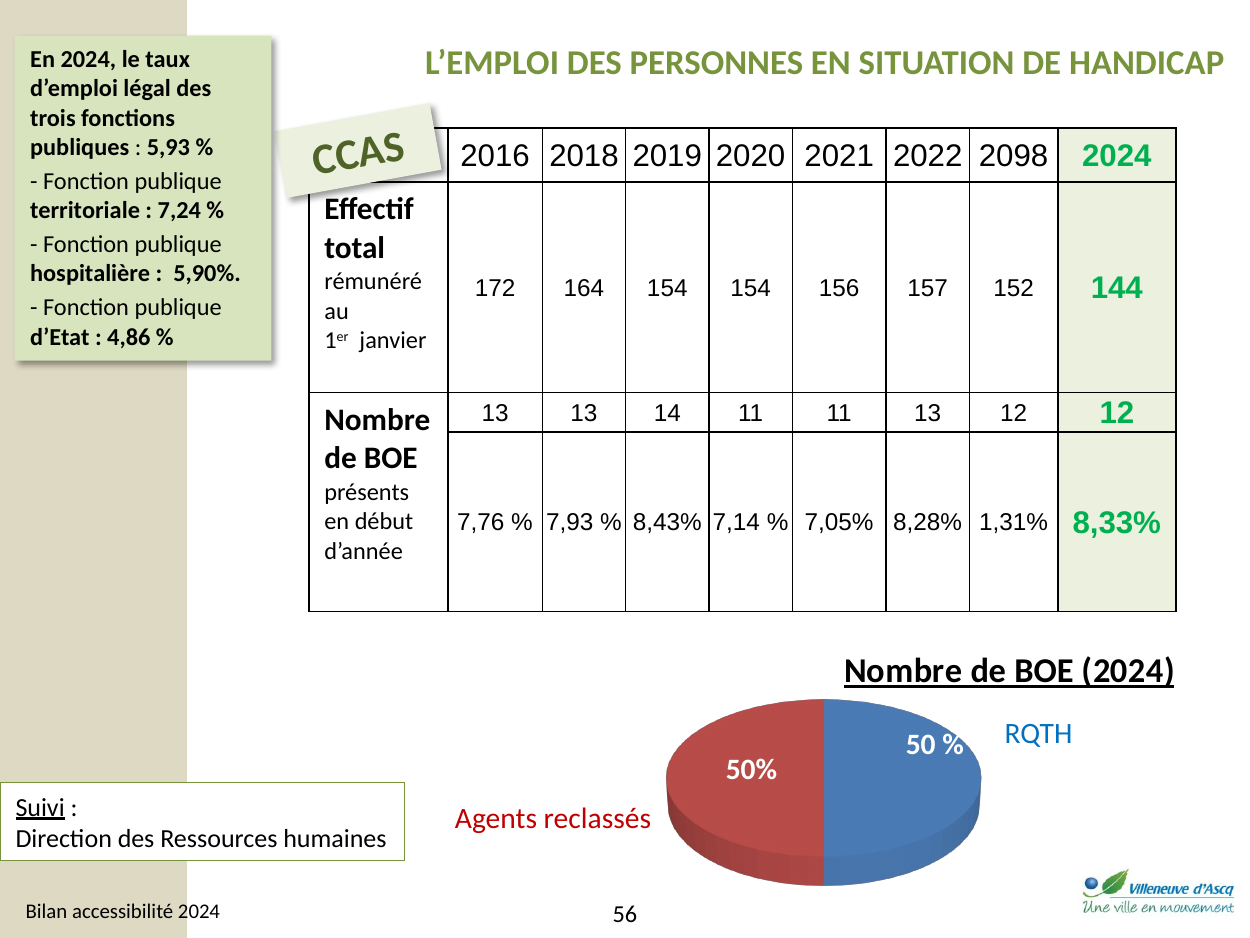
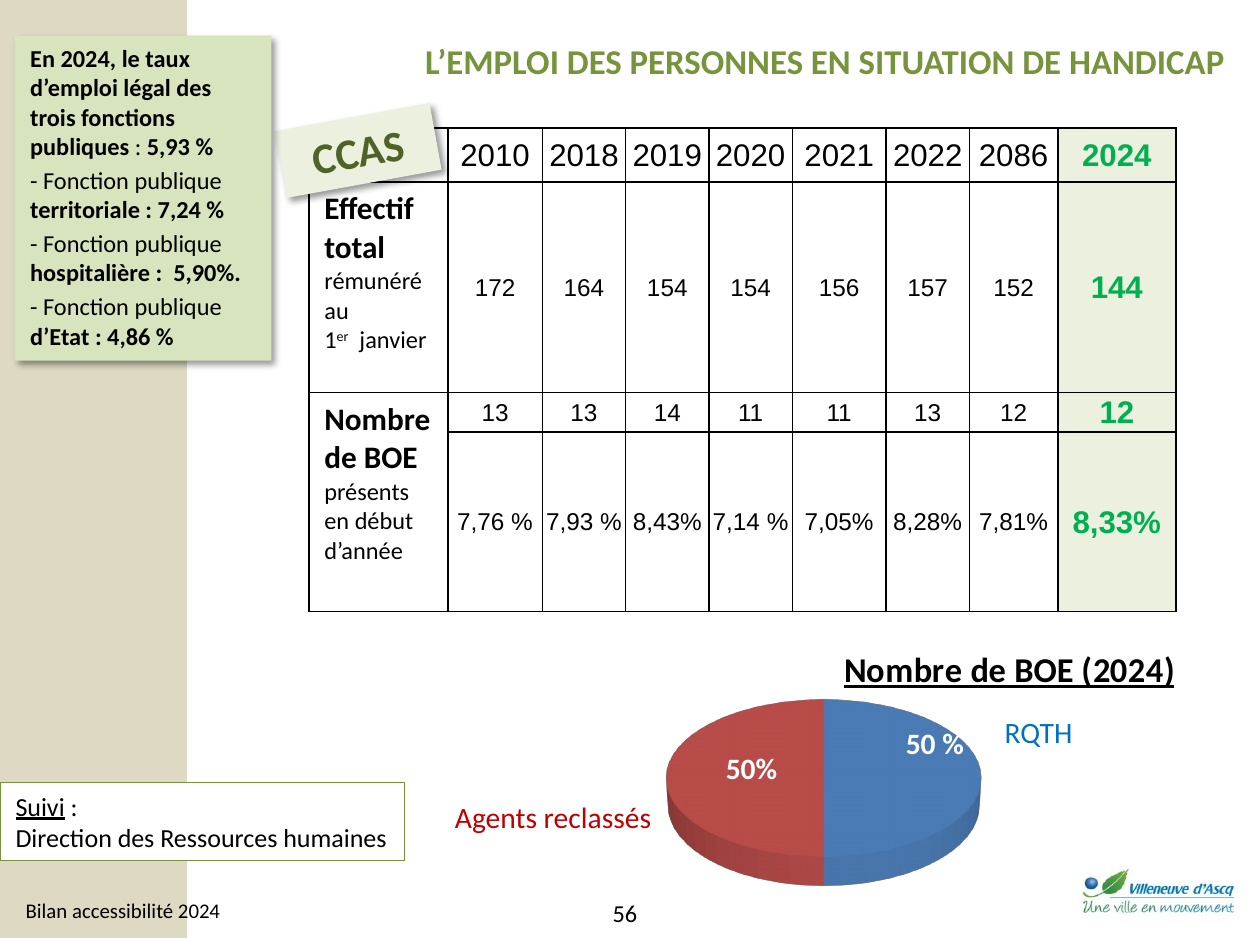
2016: 2016 -> 2010
2098: 2098 -> 2086
1,31%: 1,31% -> 7,81%
